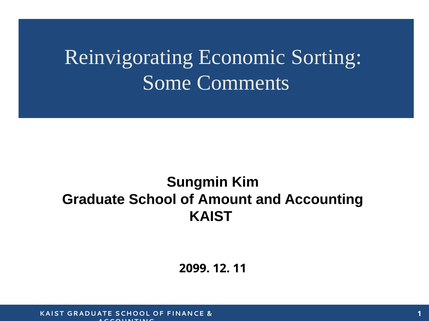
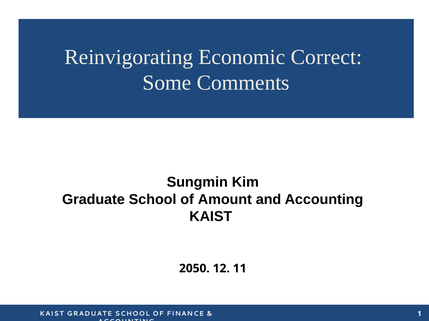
Sorting: Sorting -> Correct
2099: 2099 -> 2050
